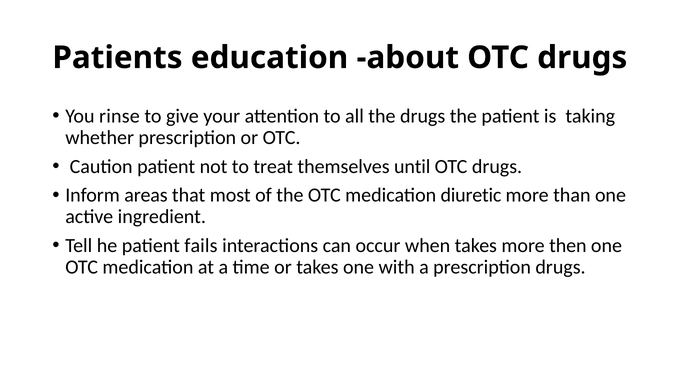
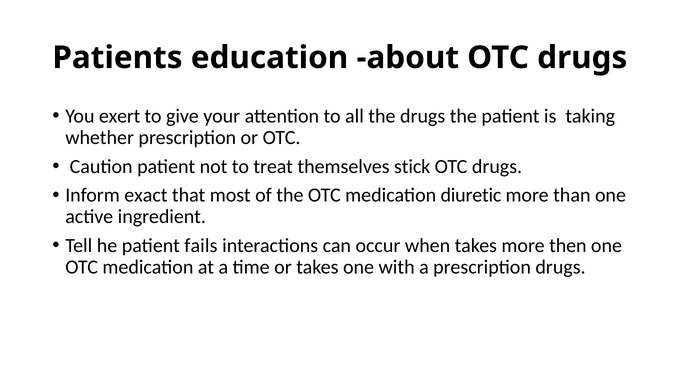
rinse: rinse -> exert
until: until -> stick
areas: areas -> exact
